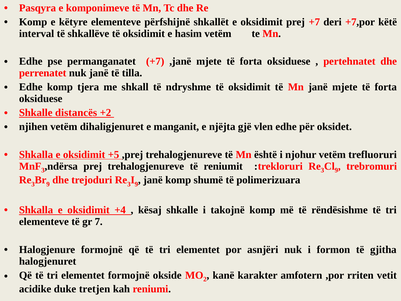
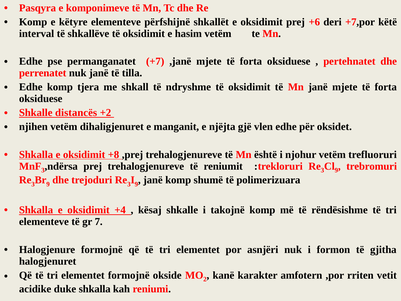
prej +7: +7 -> +6
+5: +5 -> +8
duke tretjen: tretjen -> shkalla
